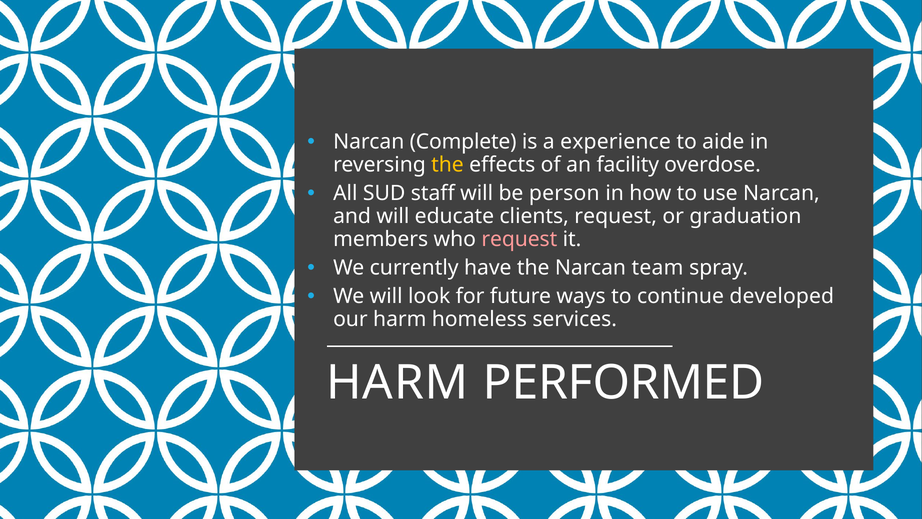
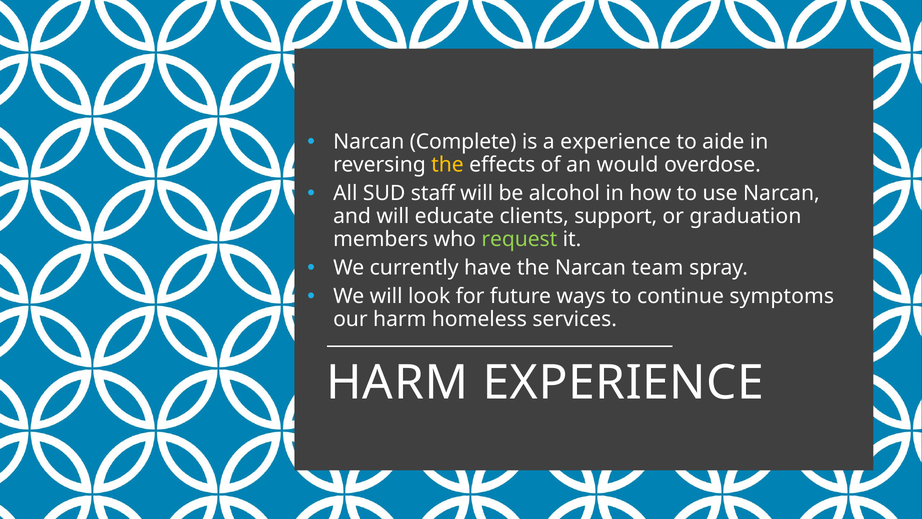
facility: facility -> would
person: person -> alcohol
clients request: request -> support
request at (519, 239) colour: pink -> light green
developed: developed -> symptoms
HARM PERFORMED: PERFORMED -> EXPERIENCE
